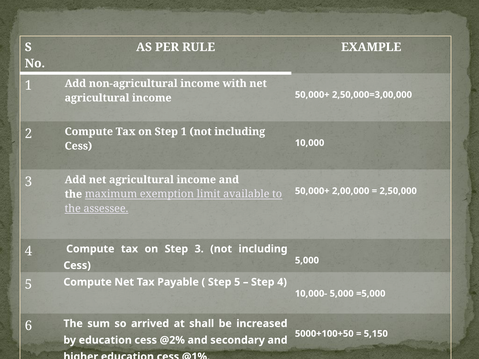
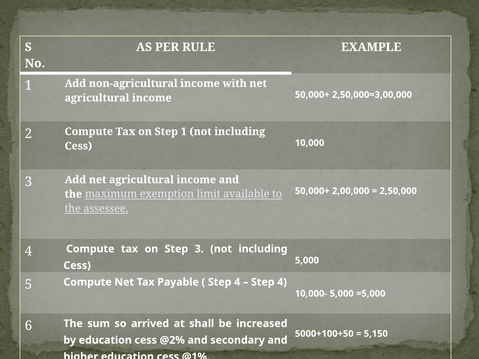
5 at (237, 282): 5 -> 4
